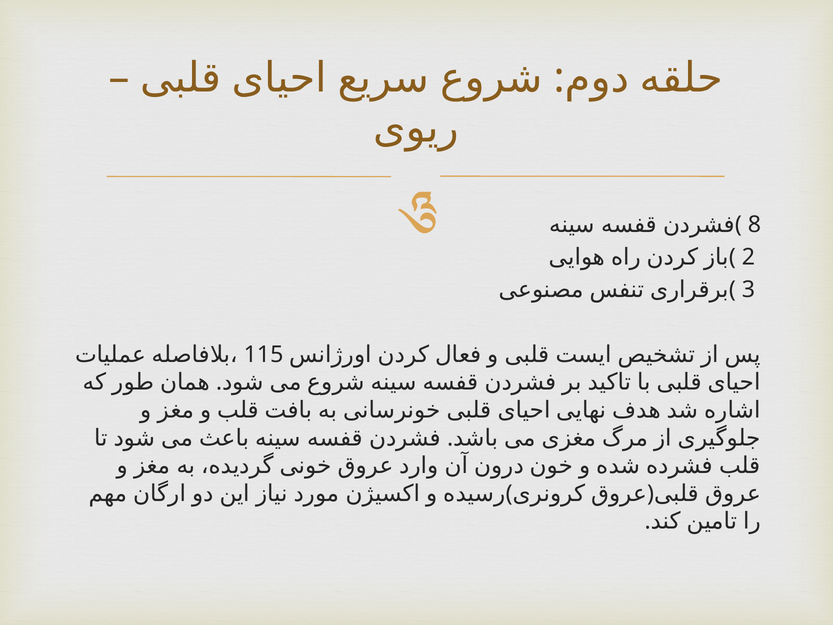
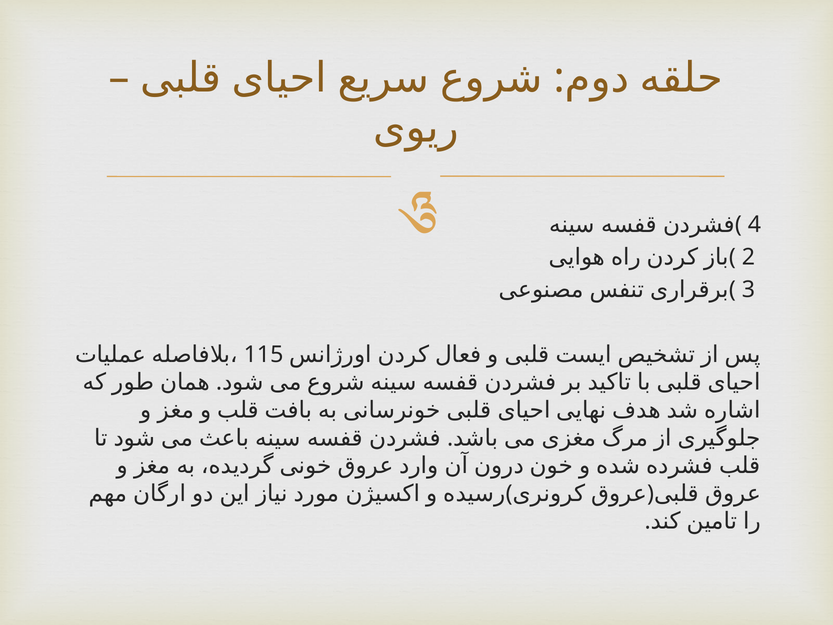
8: 8 -> 4
